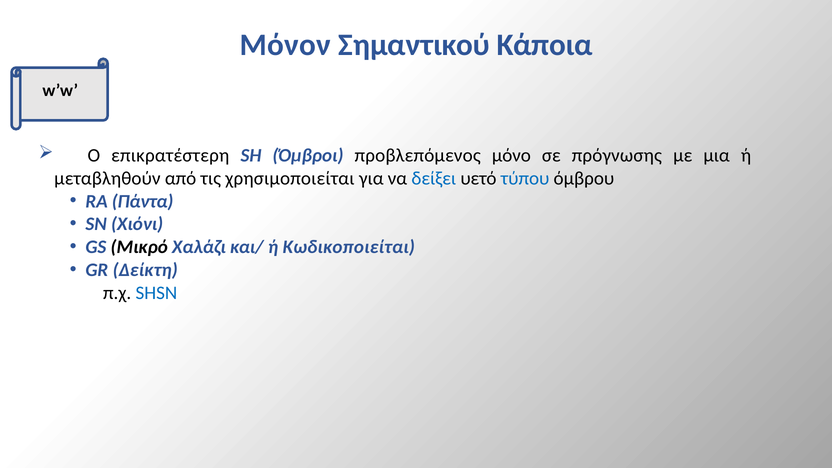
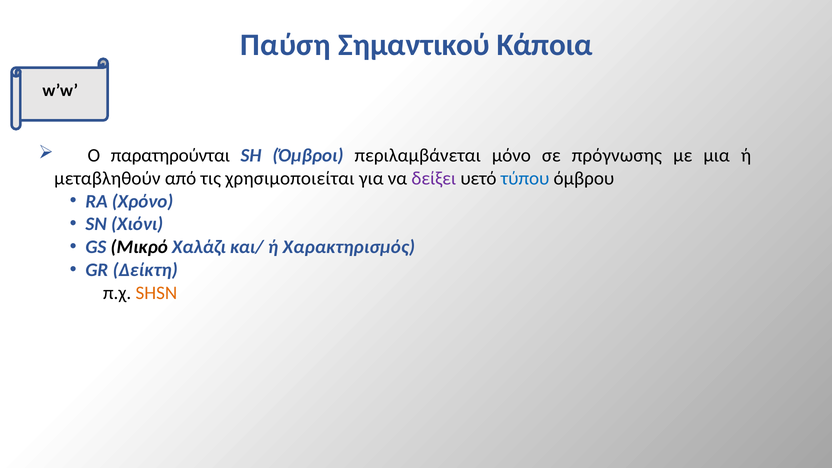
Μόνον: Μόνον -> Παύση
επικρατέστερη: επικρατέστερη -> παρατηρούνται
προβλεπόμενος: προβλεπόμενος -> περιλαμβάνεται
δείξει colour: blue -> purple
Πάντα: Πάντα -> Χρόνο
Κωδικοποιείται: Κωδικοποιείται -> Χαρακτηρισμός
SHSN colour: blue -> orange
